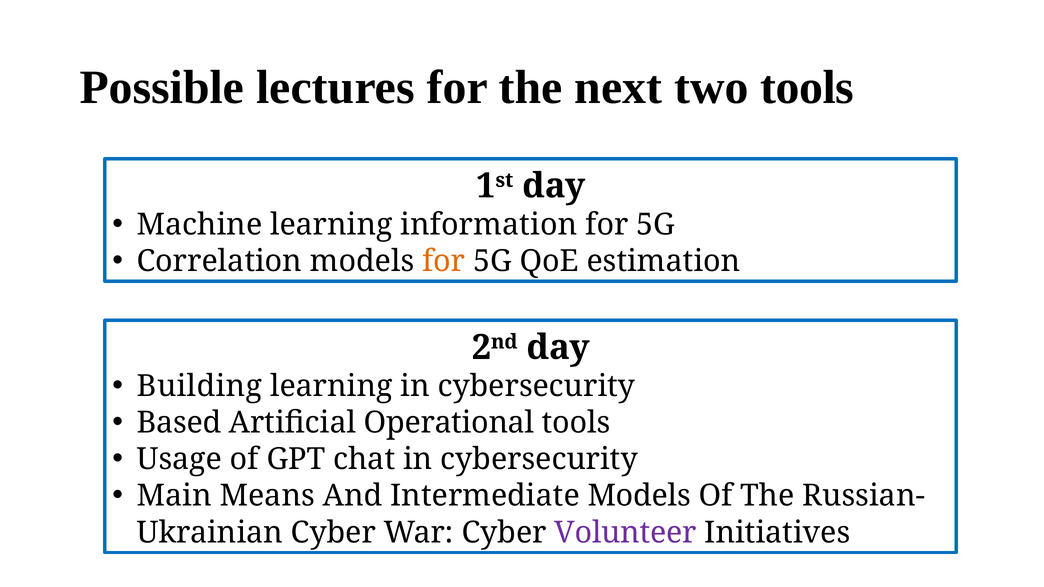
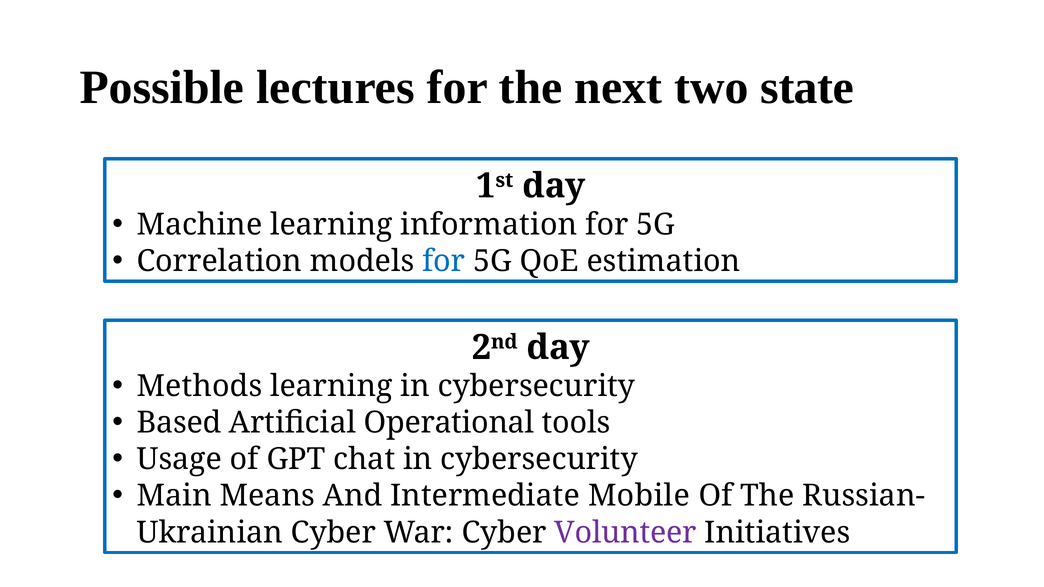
two tools: tools -> state
for at (444, 261) colour: orange -> blue
Building: Building -> Methods
Intermediate Models: Models -> Mobile
